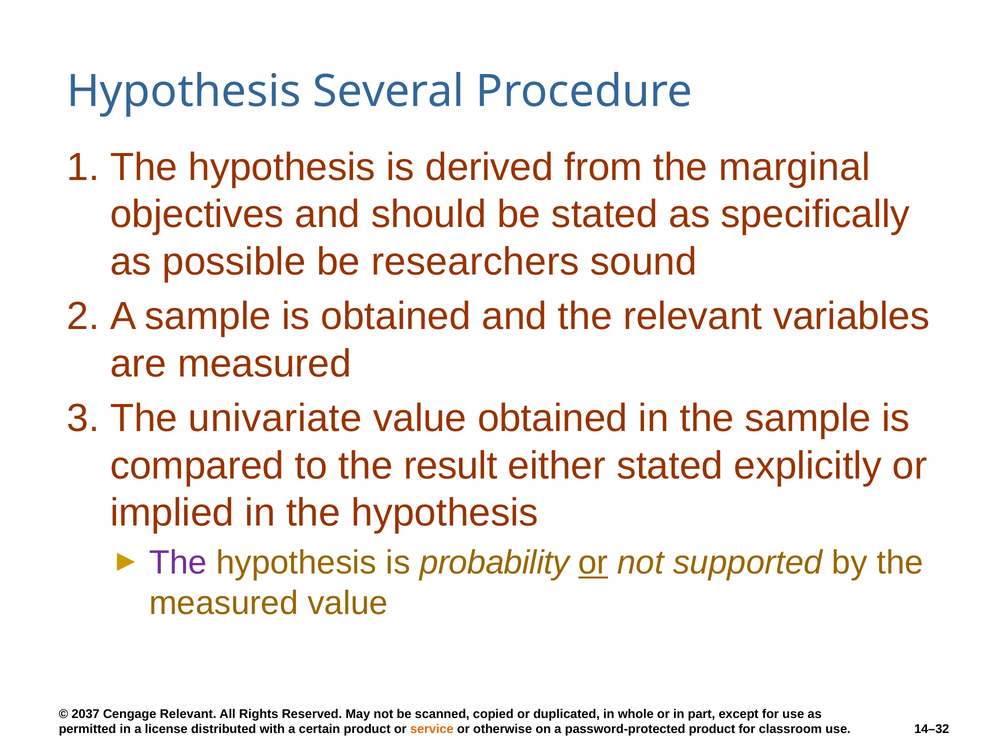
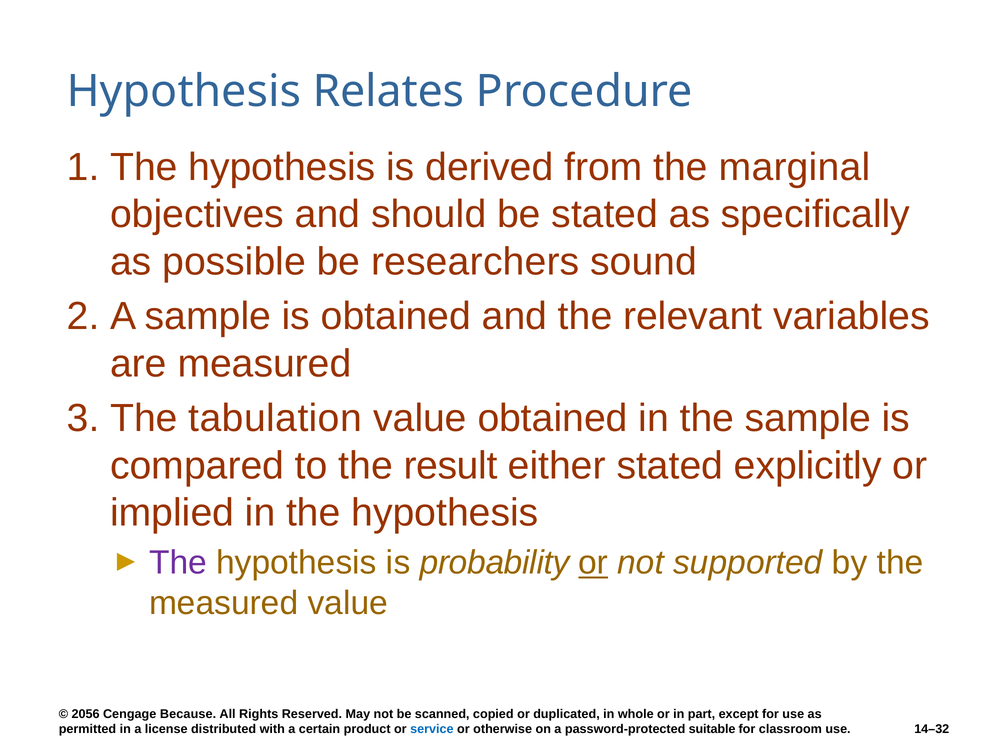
Several: Several -> Relates
univariate: univariate -> tabulation
2037: 2037 -> 2056
Cengage Relevant: Relevant -> Because
service colour: orange -> blue
password-protected product: product -> suitable
